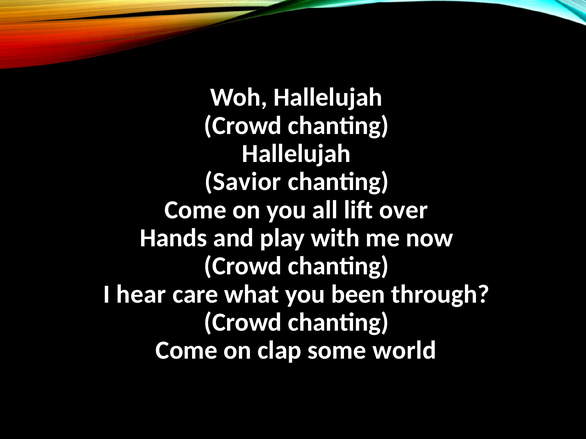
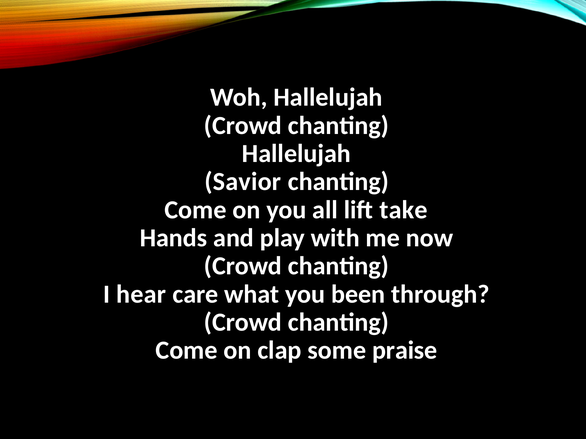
over: over -> take
world: world -> praise
